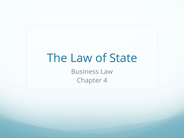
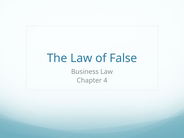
State: State -> False
